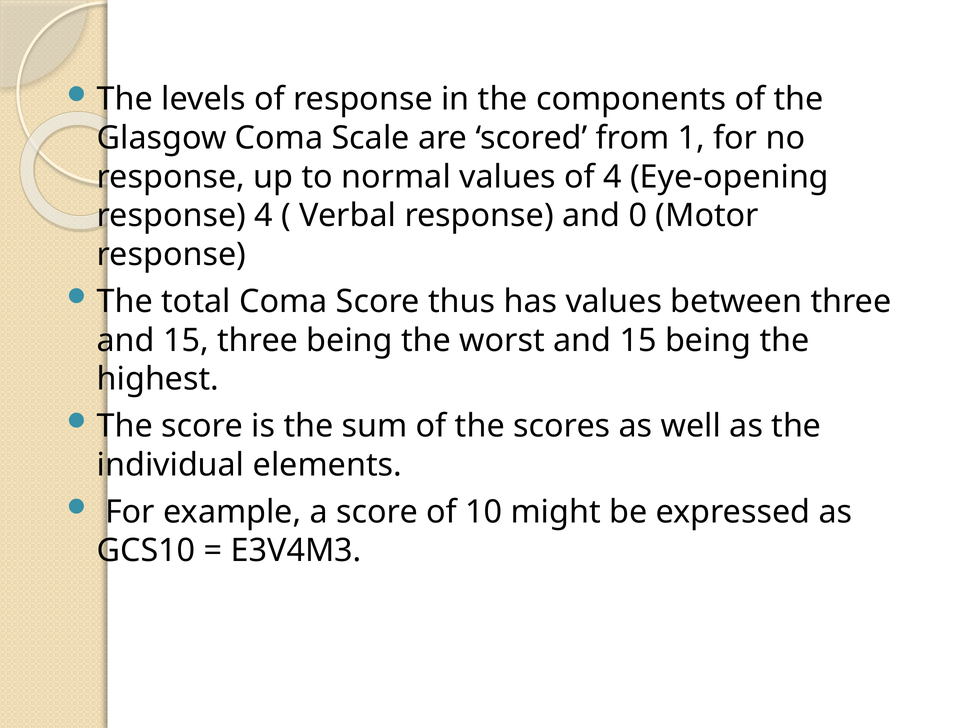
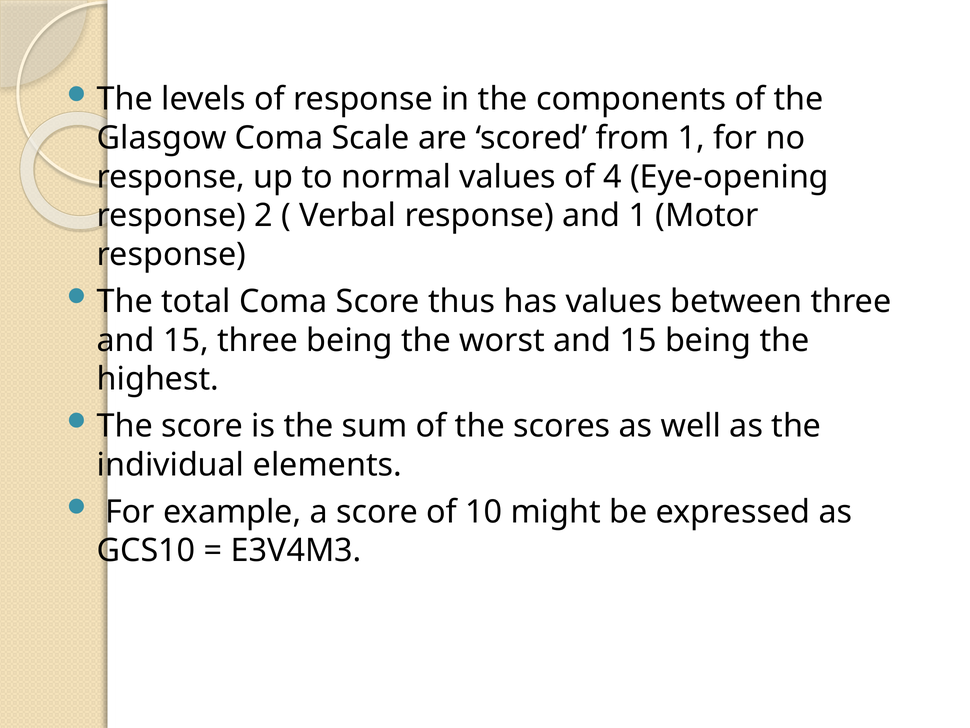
response 4: 4 -> 2
and 0: 0 -> 1
